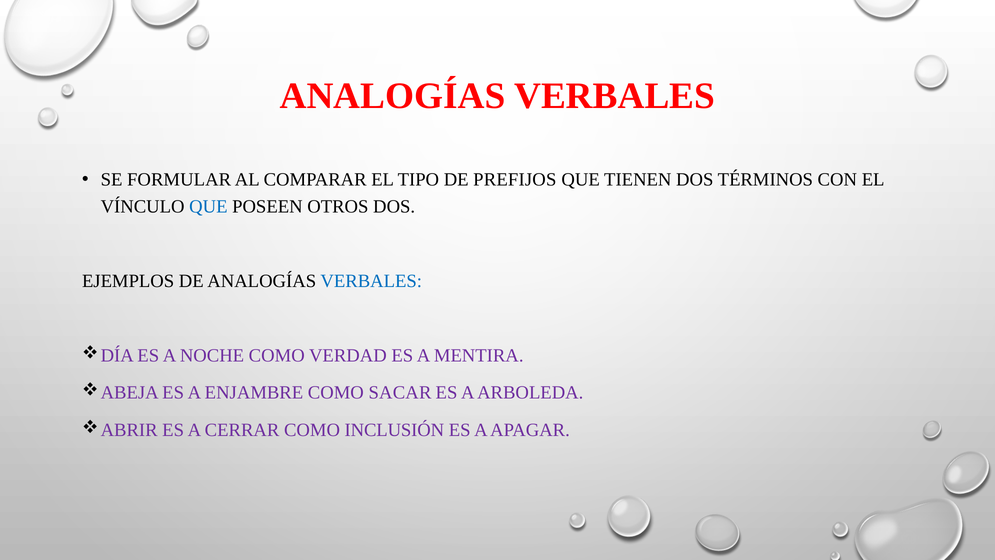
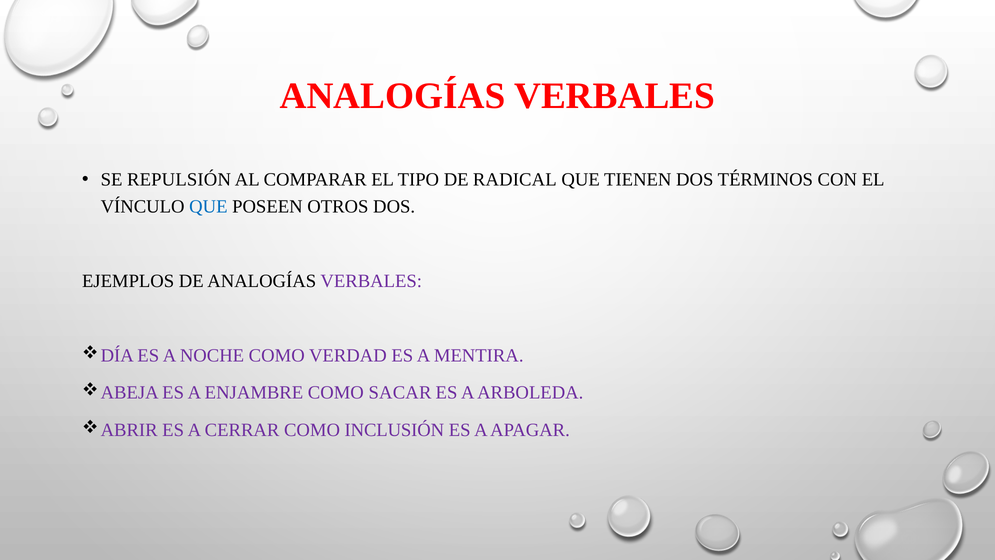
FORMULAR: FORMULAR -> REPULSIÓN
PREFIJOS: PREFIJOS -> RADICAL
VERBALES at (371, 281) colour: blue -> purple
